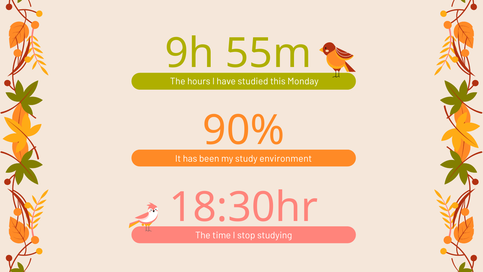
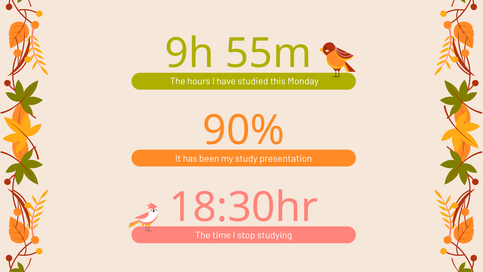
environment: environment -> presentation
